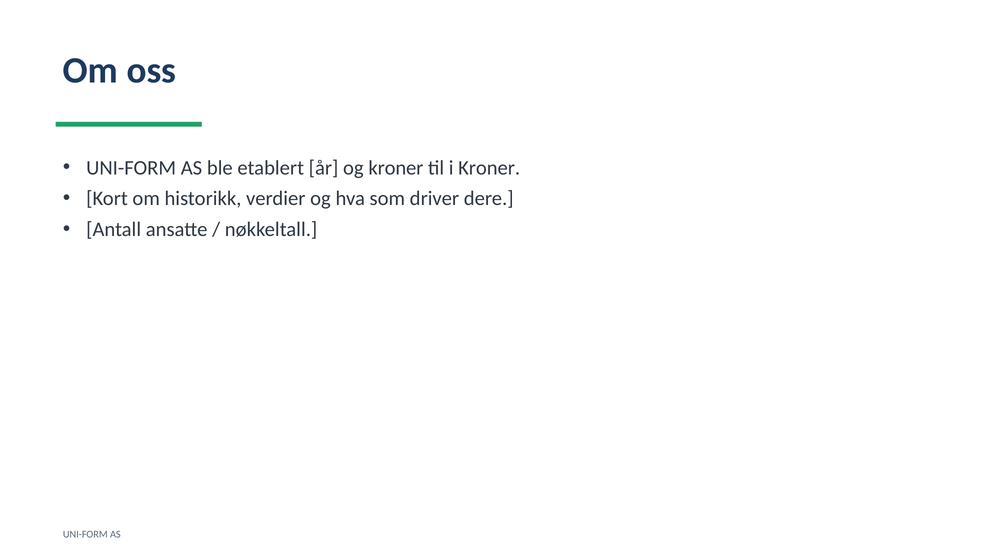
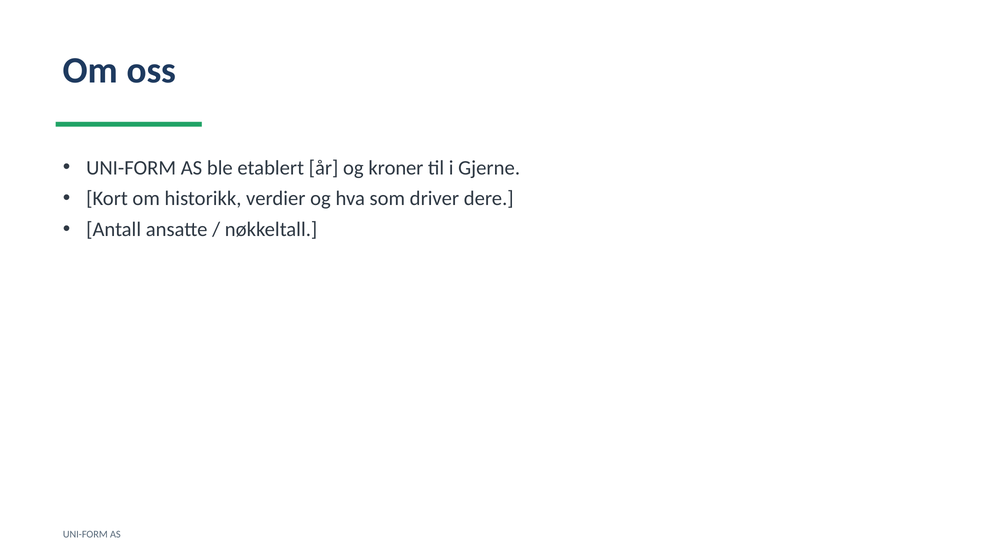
i Kroner: Kroner -> Gjerne
